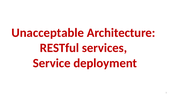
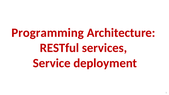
Unacceptable: Unacceptable -> Programming
